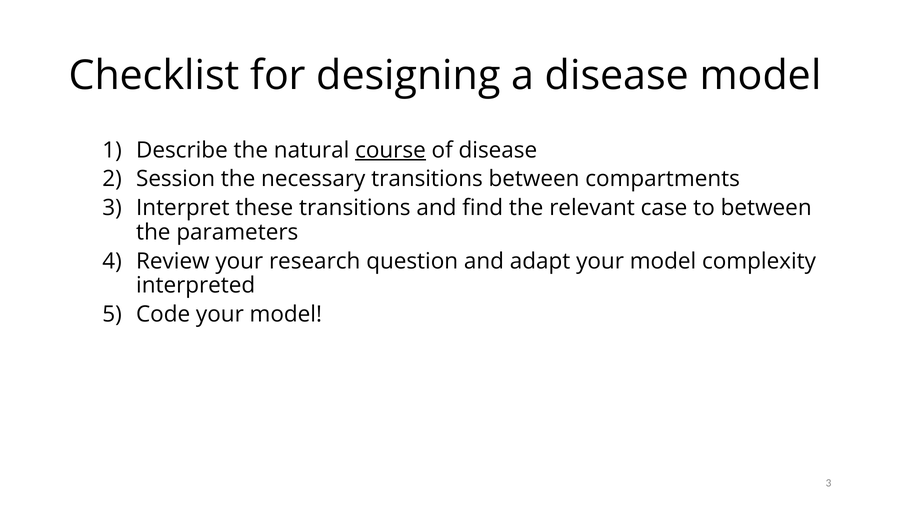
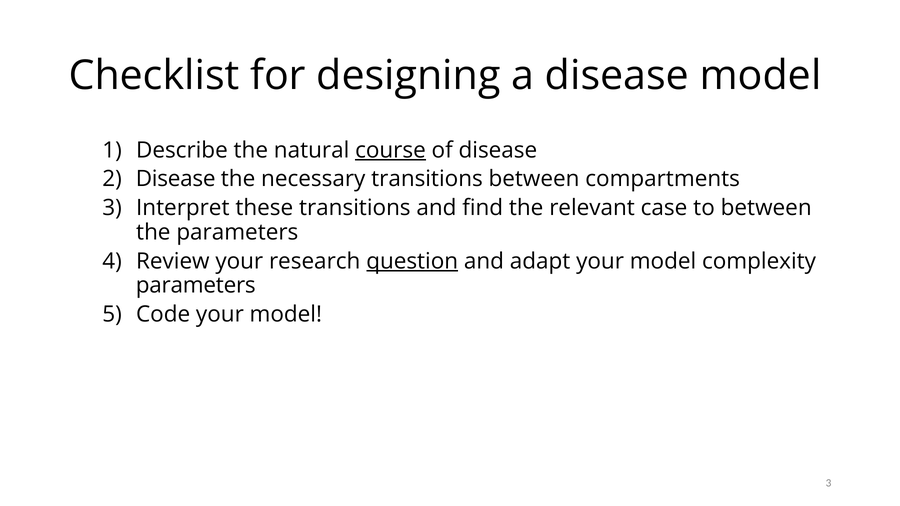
Session at (176, 179): Session -> Disease
question underline: none -> present
interpreted at (196, 286): interpreted -> parameters
